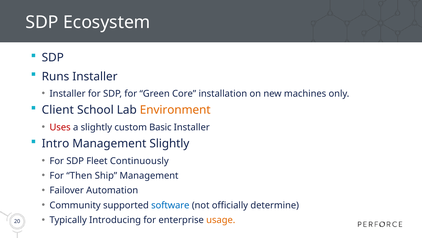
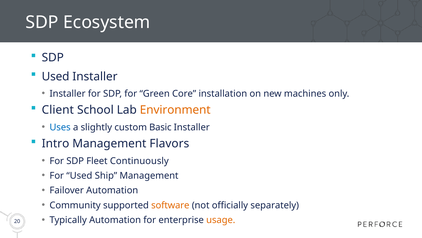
Runs at (56, 76): Runs -> Used
Uses colour: red -> blue
Management Slightly: Slightly -> Flavors
For Then: Then -> Used
software colour: blue -> orange
determine: determine -> separately
Typically Introducing: Introducing -> Automation
